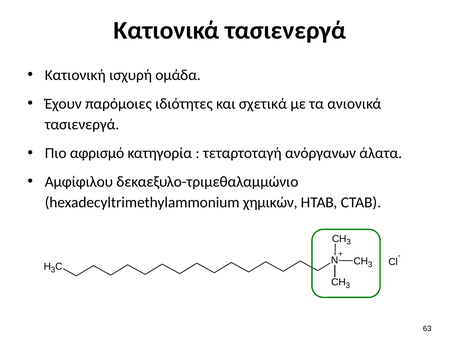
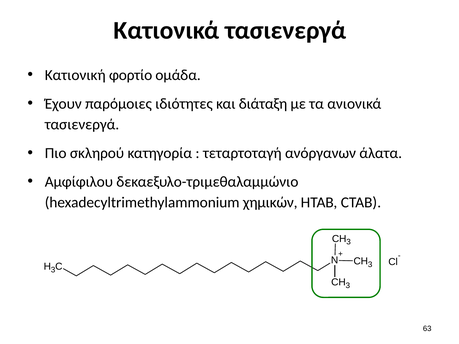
ισχυρή: ισχυρή -> φορτίο
σχετικά: σχετικά -> διάταξη
αφρισμό: αφρισμό -> σκληρού
